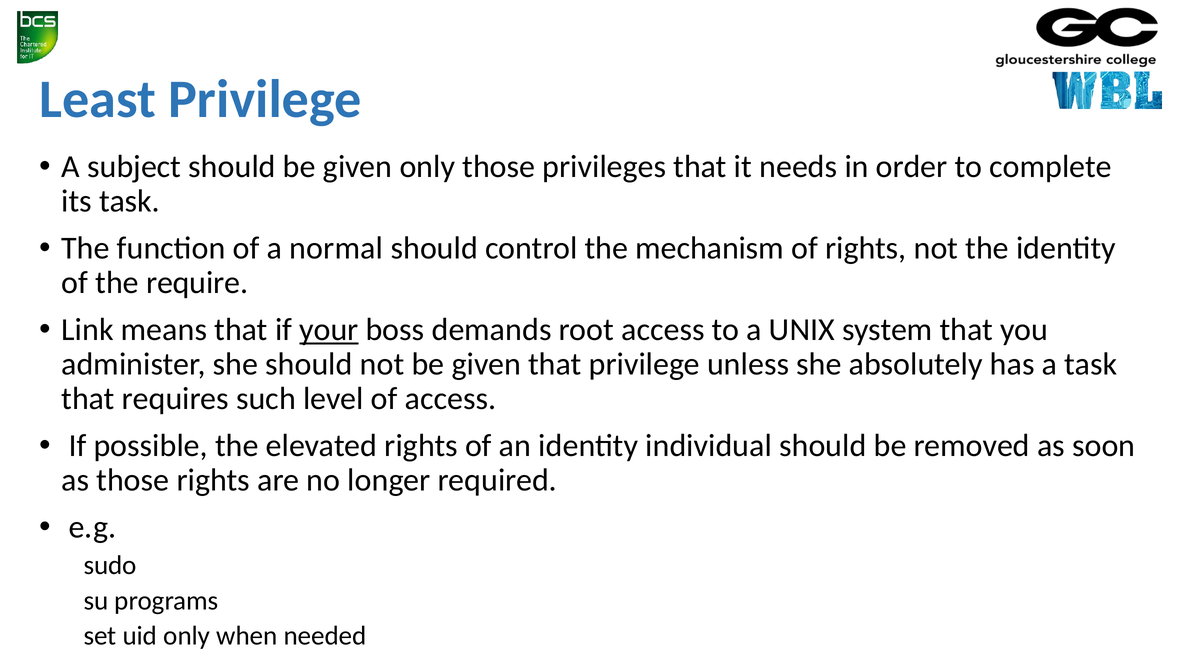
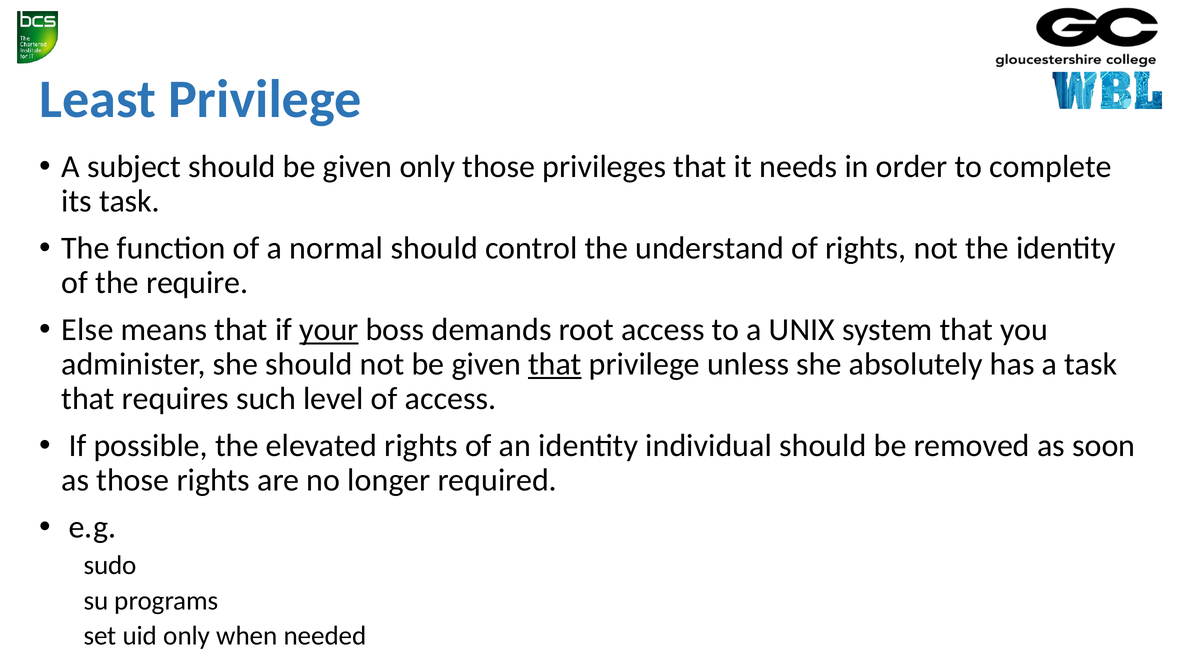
mechanism: mechanism -> understand
Link: Link -> Else
that at (555, 365) underline: none -> present
